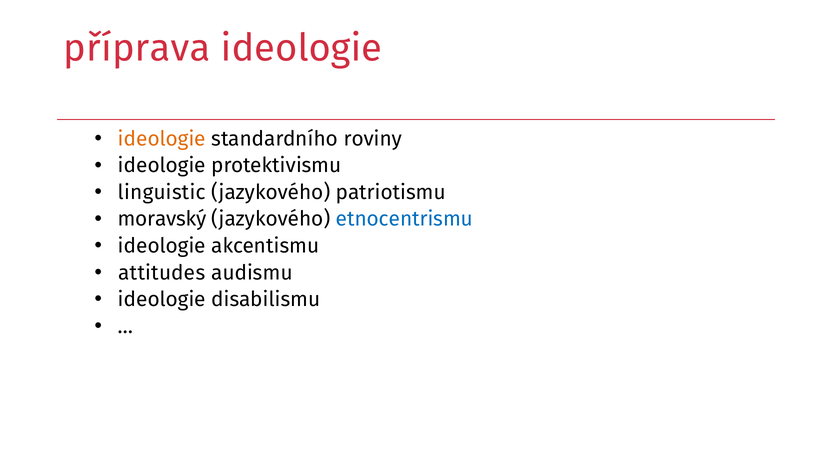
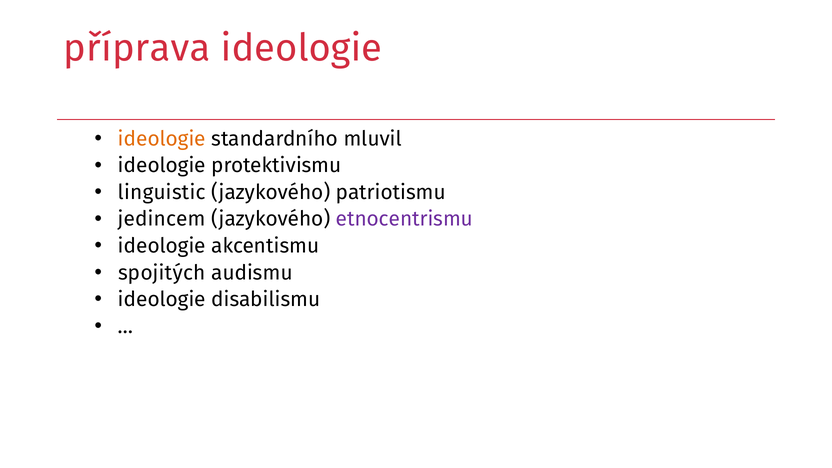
roviny: roviny -> mluvil
moravský: moravský -> jedincem
etnocentrismu colour: blue -> purple
attitudes: attitudes -> spojitých
